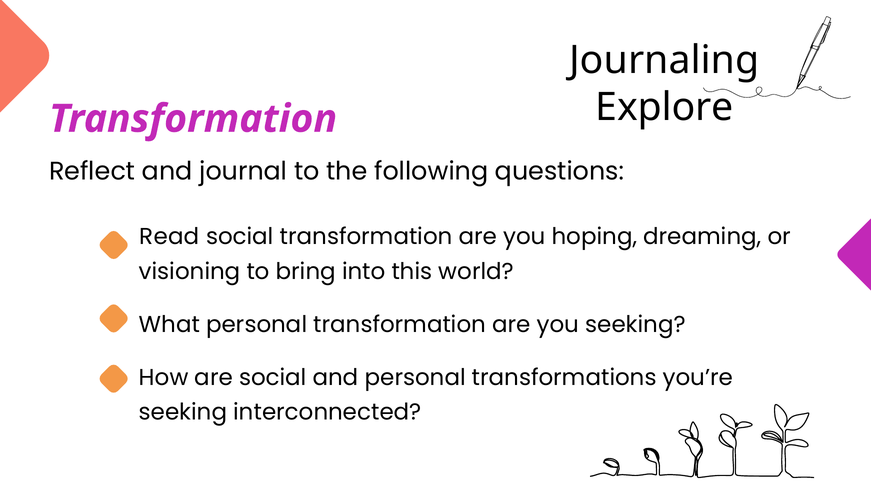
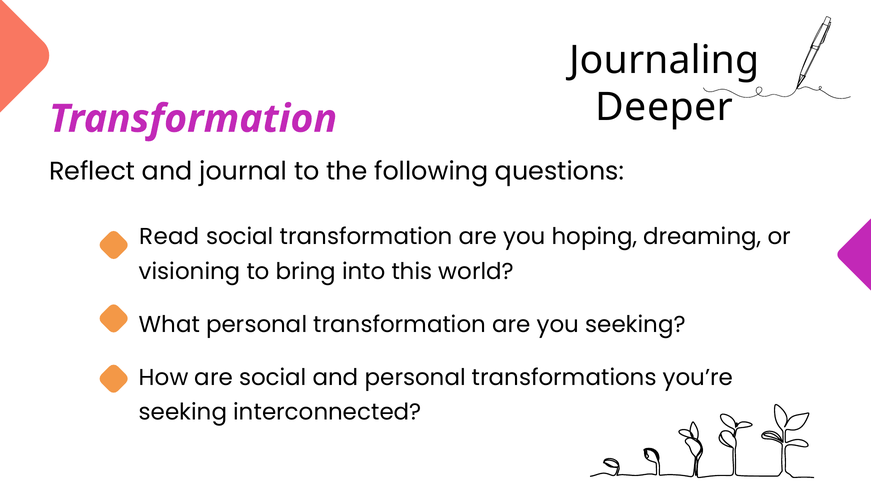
Explore: Explore -> Deeper
